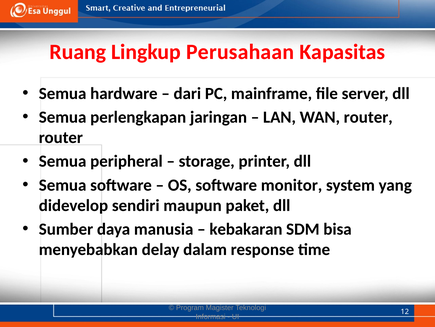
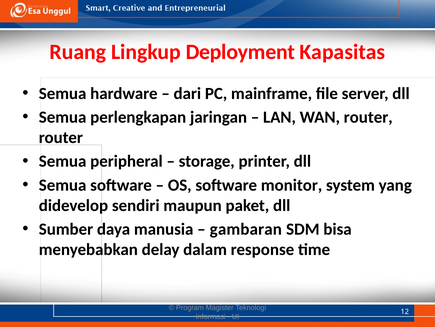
Perusahaan: Perusahaan -> Deployment
kebakaran: kebakaran -> gambaran
